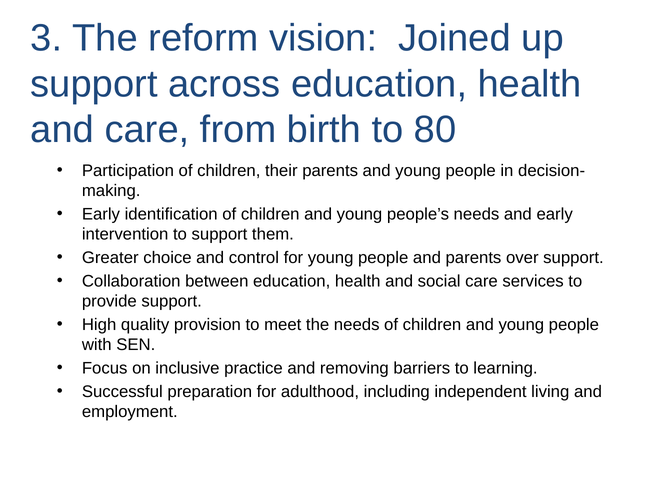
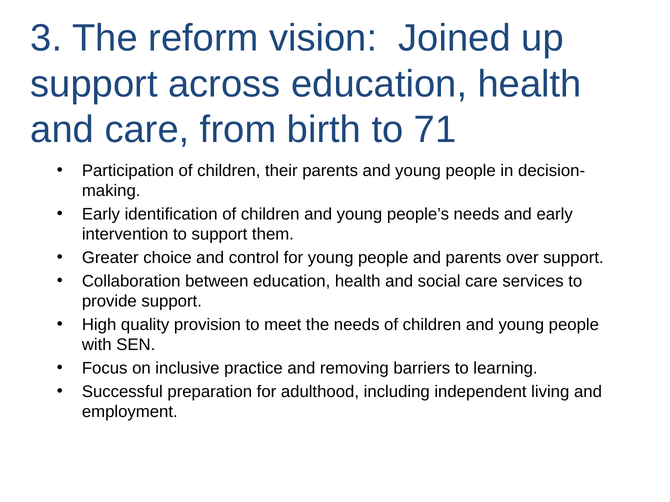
80: 80 -> 71
